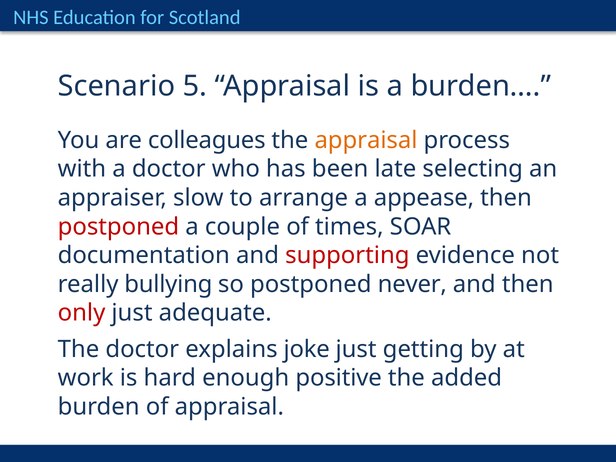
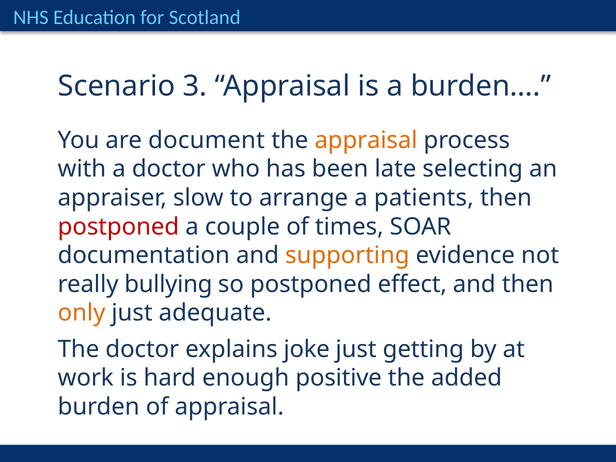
5: 5 -> 3
colleagues: colleagues -> document
appease: appease -> patients
supporting colour: red -> orange
never: never -> effect
only colour: red -> orange
